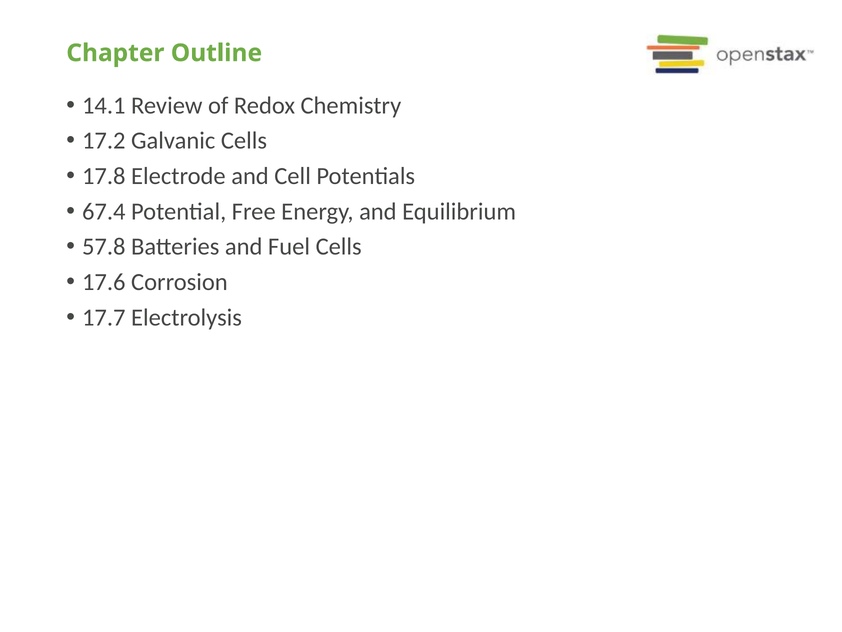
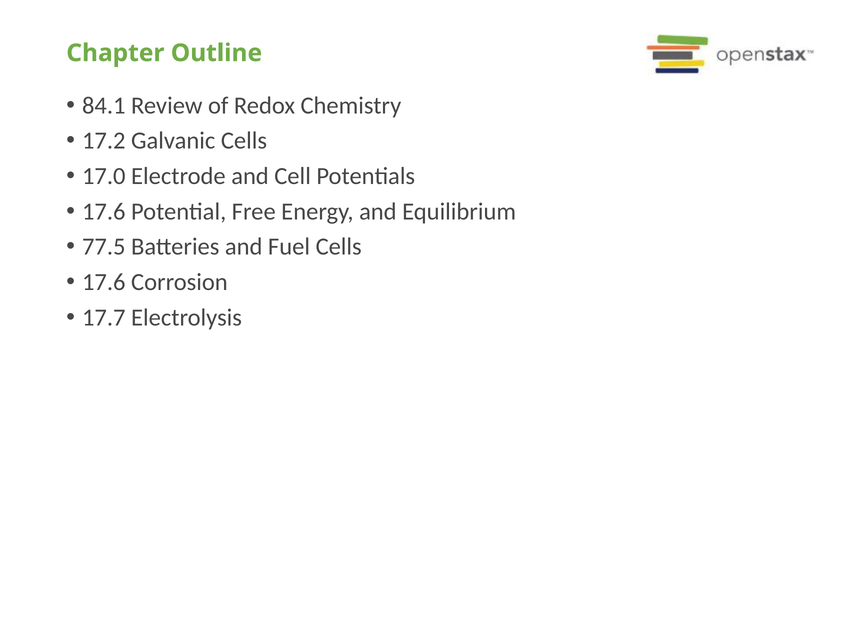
14.1: 14.1 -> 84.1
17.8: 17.8 -> 17.0
67.4 at (104, 211): 67.4 -> 17.6
57.8: 57.8 -> 77.5
